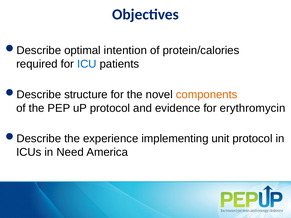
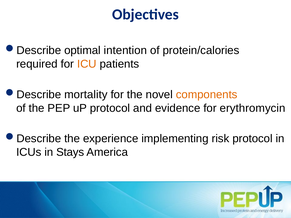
ICU colour: blue -> orange
structure: structure -> mortality
unit: unit -> risk
Need: Need -> Stays
